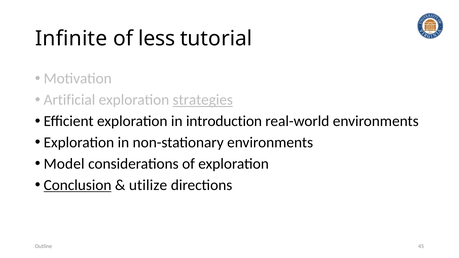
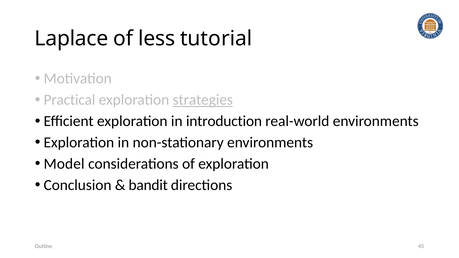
Infinite: Infinite -> Laplace
Artificial: Artificial -> Practical
Conclusion underline: present -> none
utilize: utilize -> bandit
